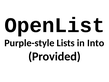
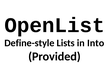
Purple-style: Purple-style -> Define-style
